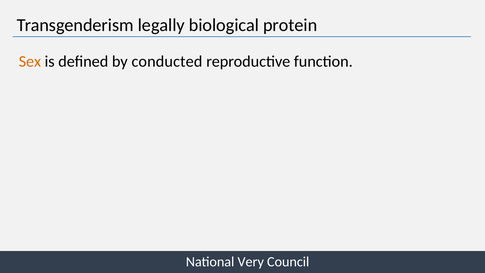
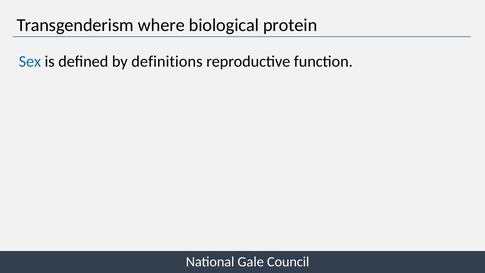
legally: legally -> where
Sex colour: orange -> blue
conducted: conducted -> definitions
Very: Very -> Gale
